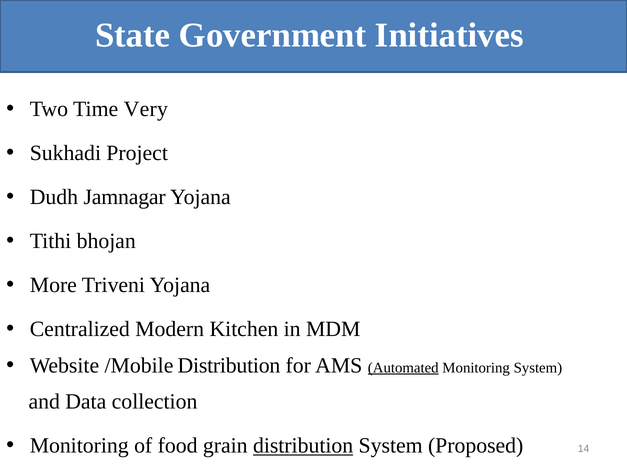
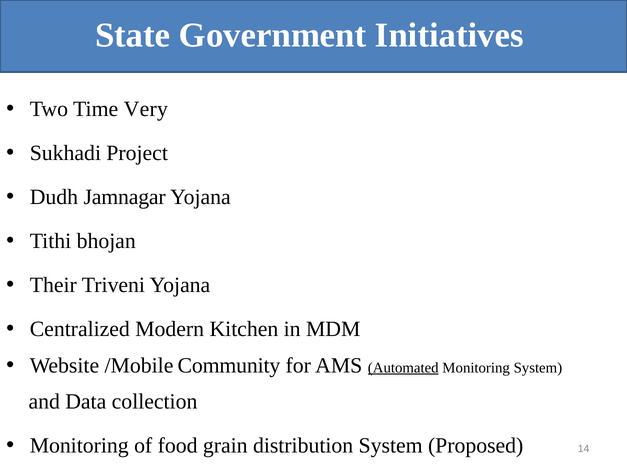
More: More -> Their
/Mobile Distribution: Distribution -> Community
distribution at (303, 446) underline: present -> none
